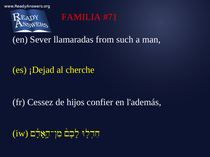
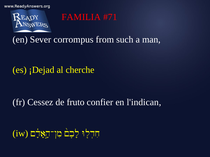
llamaradas: llamaradas -> corrompus
hijos: hijos -> fruto
l'además: l'además -> l'indican
